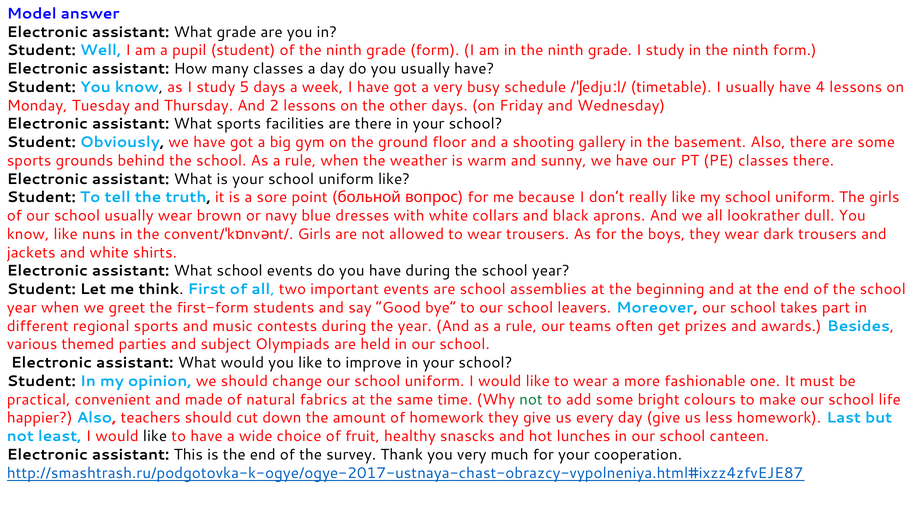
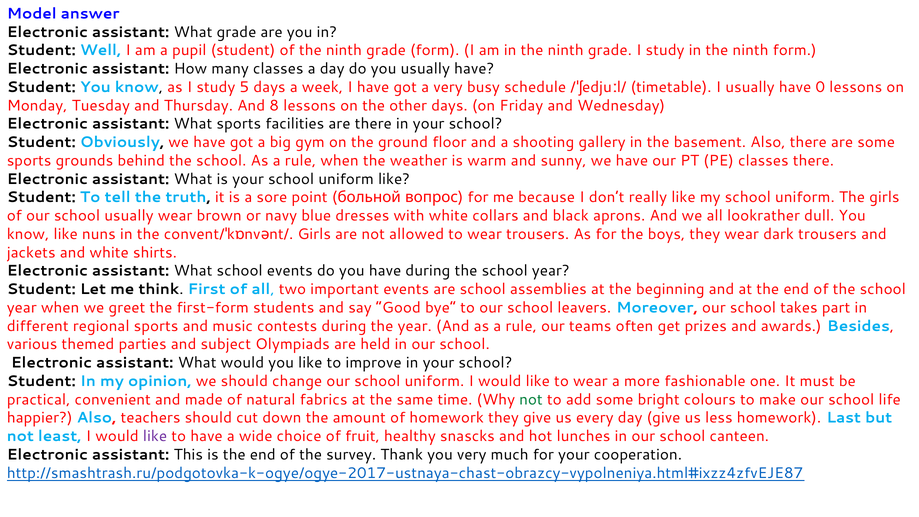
4: 4 -> 0
2: 2 -> 8
like at (155, 436) colour: black -> purple
